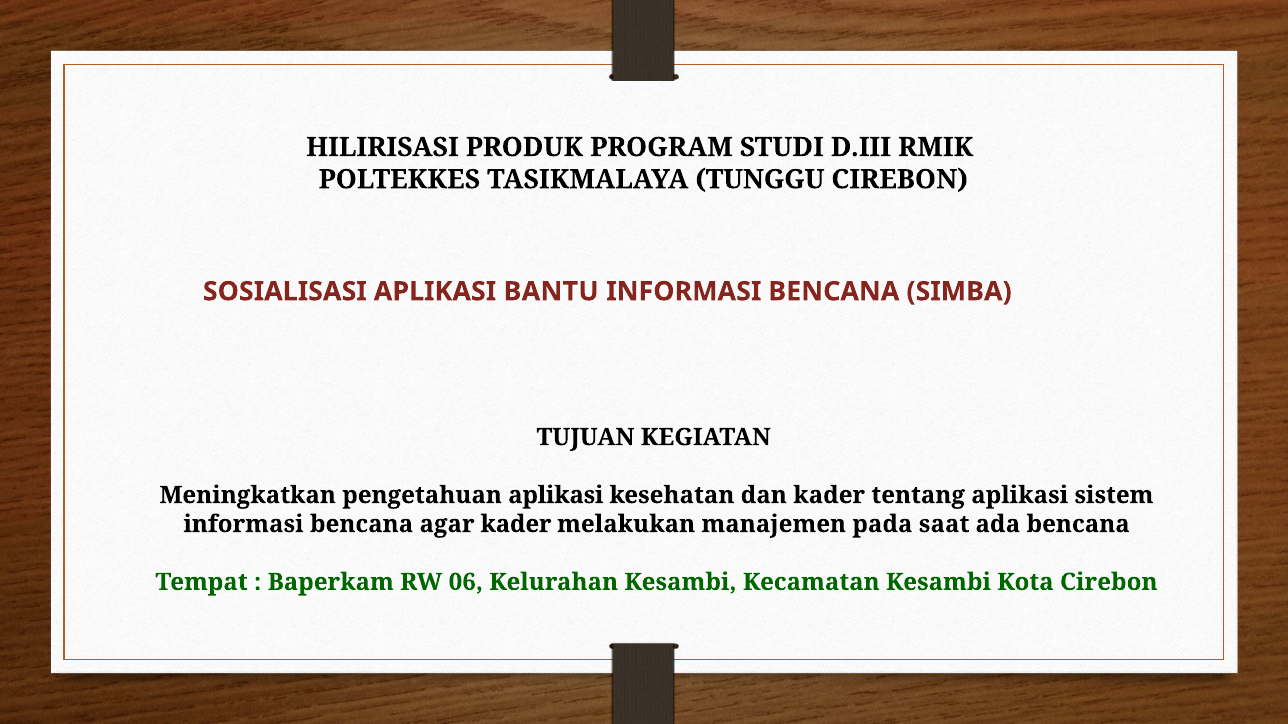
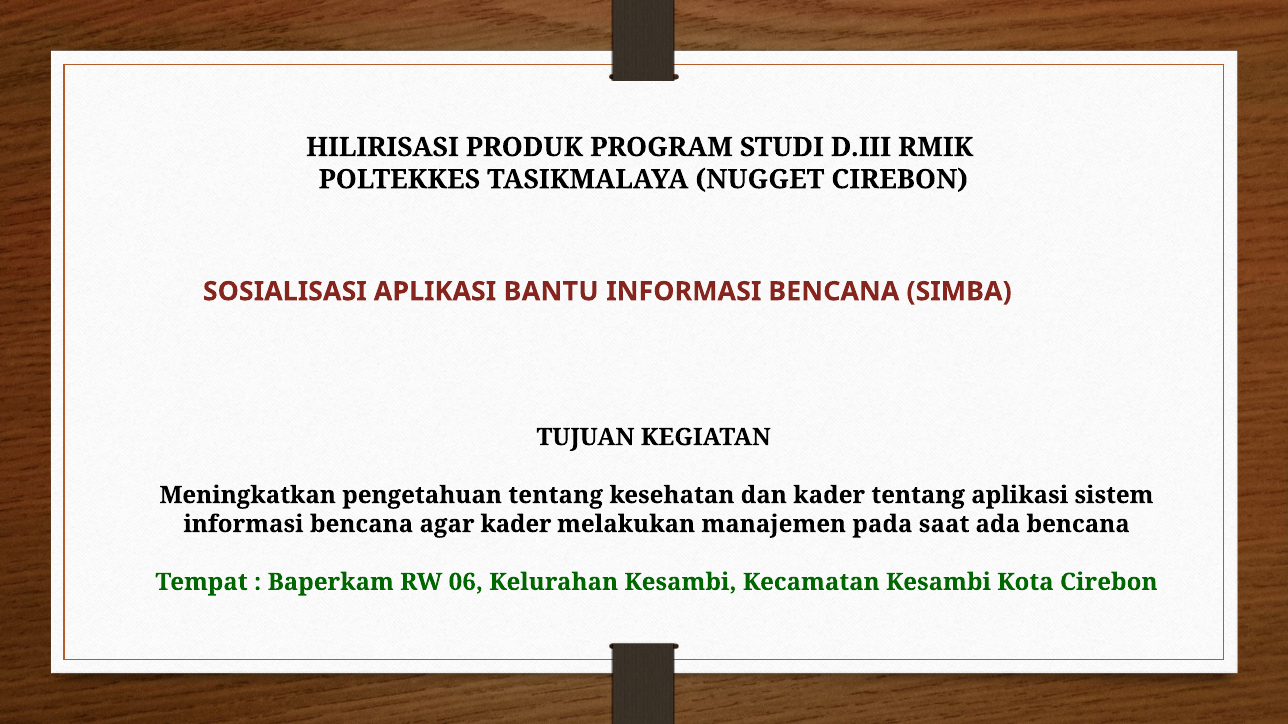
TUNGGU: TUNGGU -> NUGGET
pengetahuan aplikasi: aplikasi -> tentang
